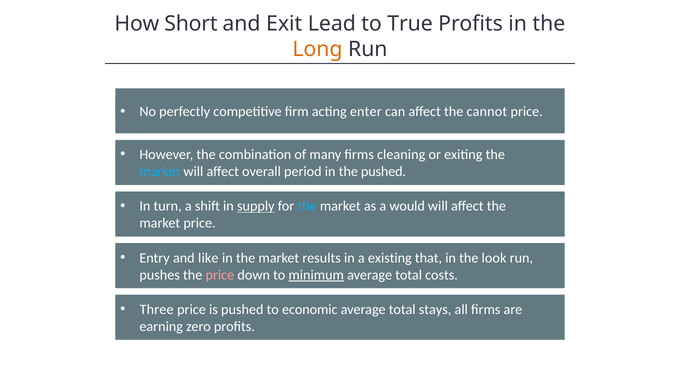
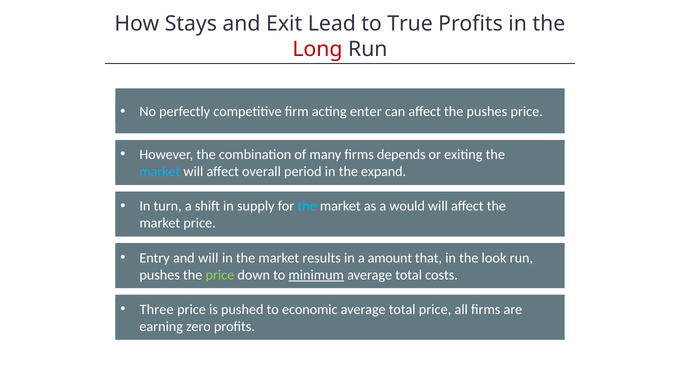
Short: Short -> Stays
Long colour: orange -> red
the cannot: cannot -> pushes
cleaning: cleaning -> depends
the pushed: pushed -> expand
supply underline: present -> none
and like: like -> will
existing: existing -> amount
price at (220, 275) colour: pink -> light green
total stays: stays -> price
